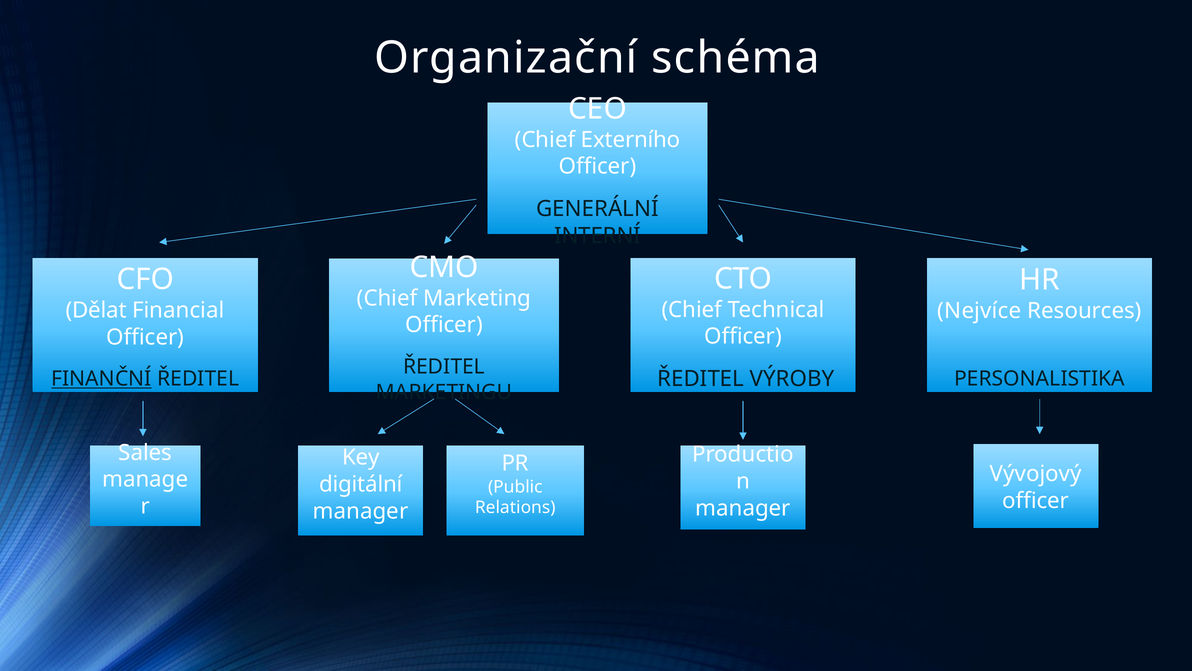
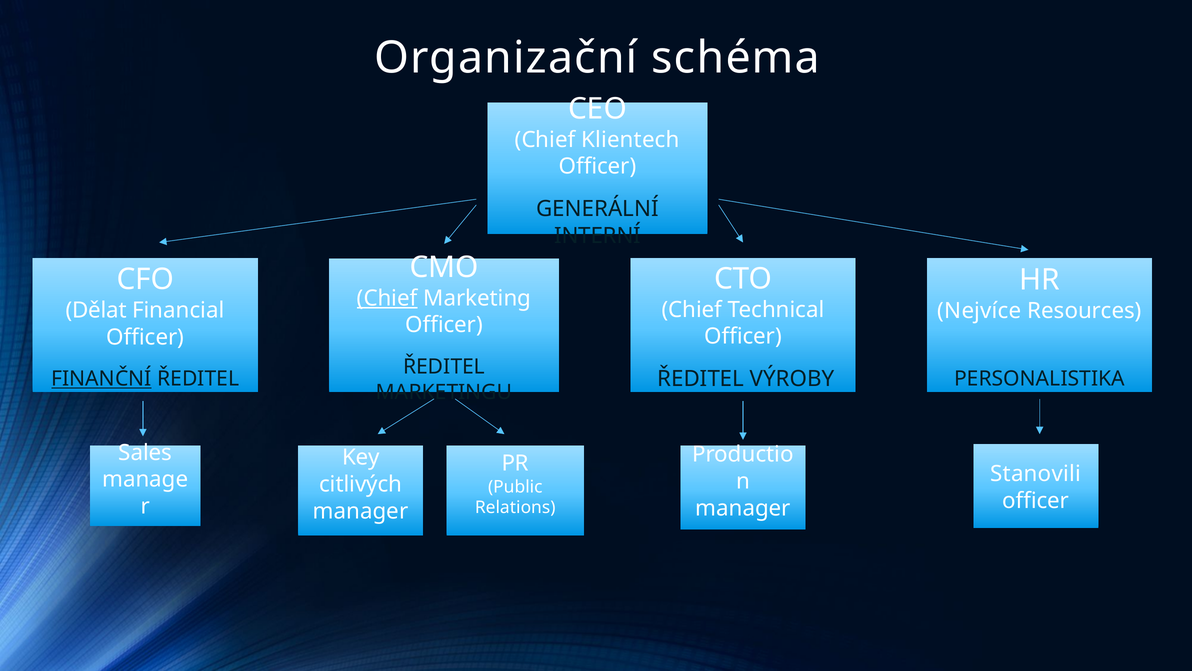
Externího: Externího -> Klientech
Chief at (387, 298) underline: none -> present
Vývojový: Vývojový -> Stanovili
digitální: digitální -> citlivých
